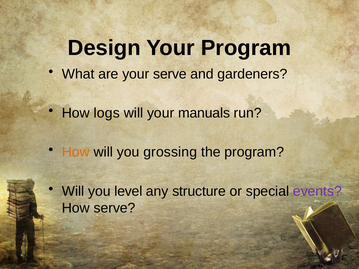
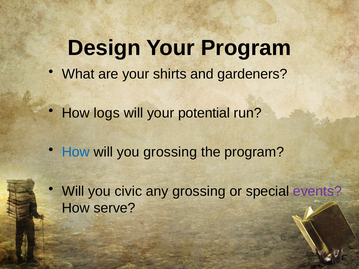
your serve: serve -> shirts
manuals: manuals -> potential
How at (76, 152) colour: orange -> blue
level: level -> civic
any structure: structure -> grossing
